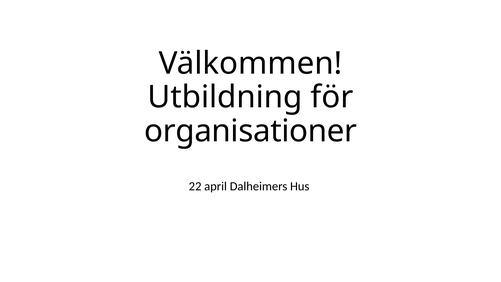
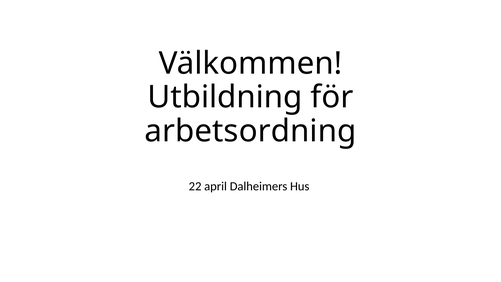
organisationer: organisationer -> arbetsordning
